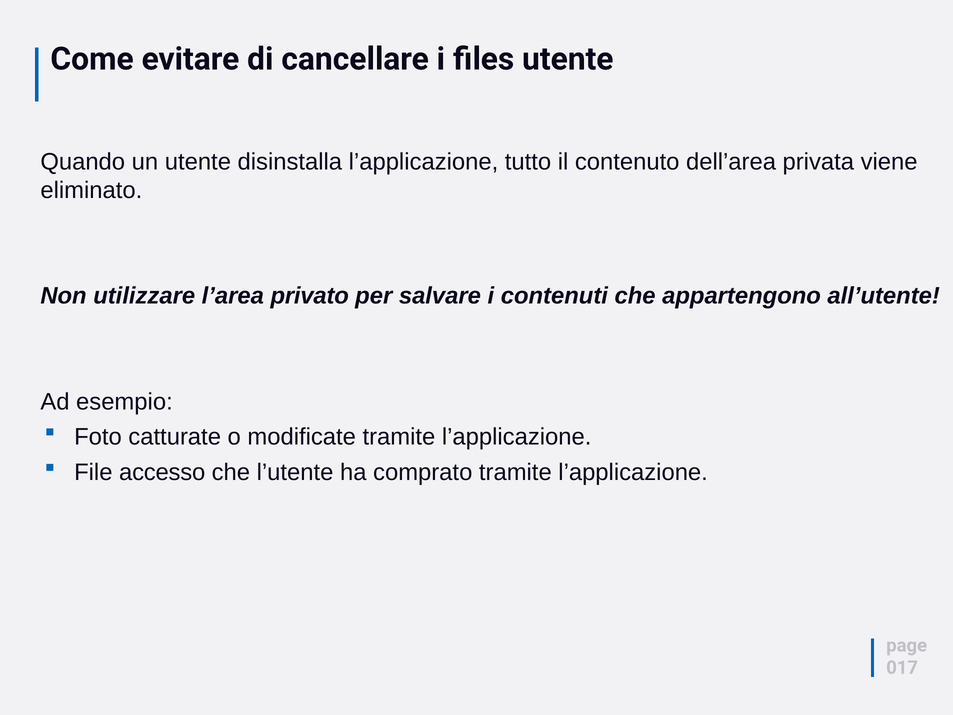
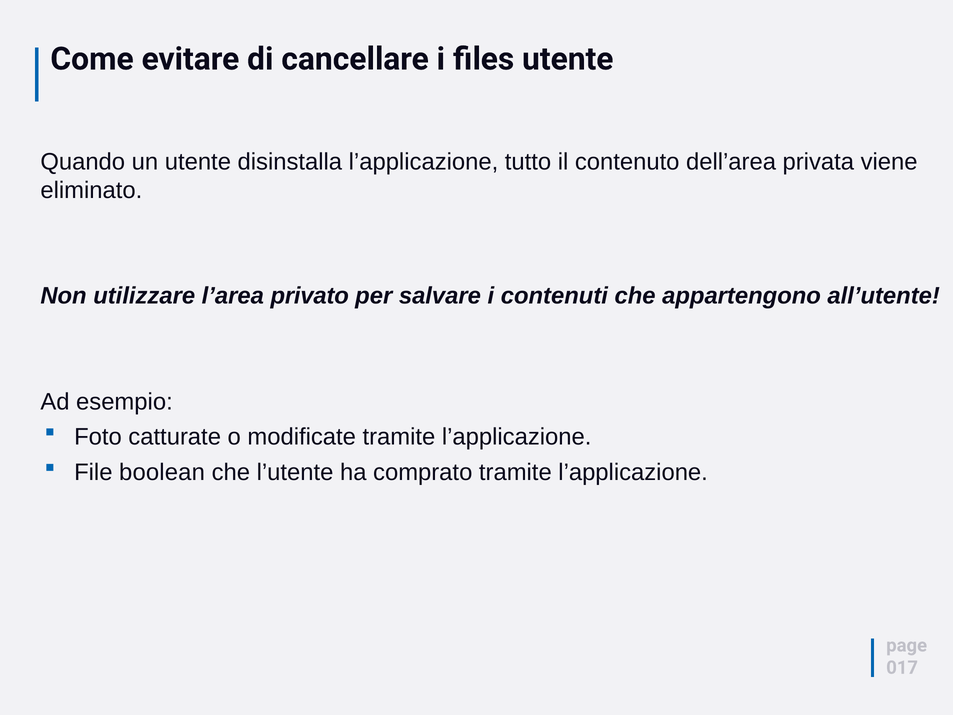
accesso: accesso -> boolean
